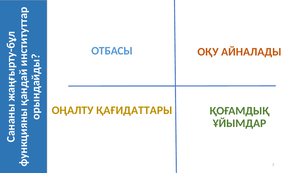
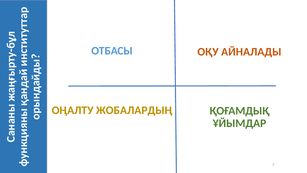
ҚАҒИДАТТАРЫ: ҚАҒИДАТТАРЫ -> ЖОБАЛАРДЫҢ
